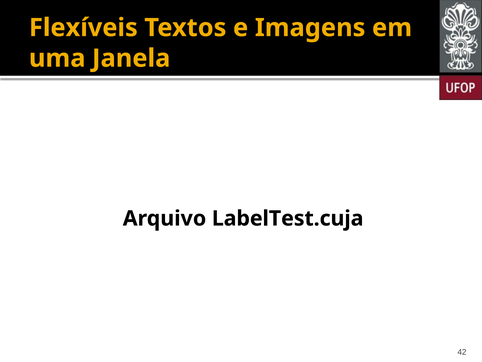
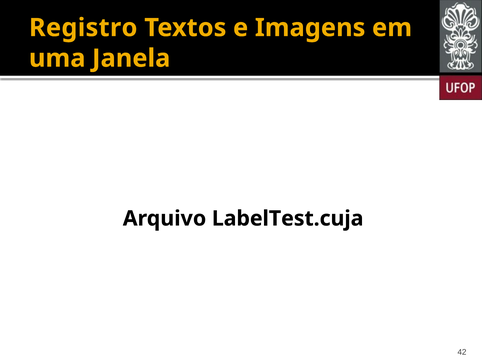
Flexíveis: Flexíveis -> Registro
